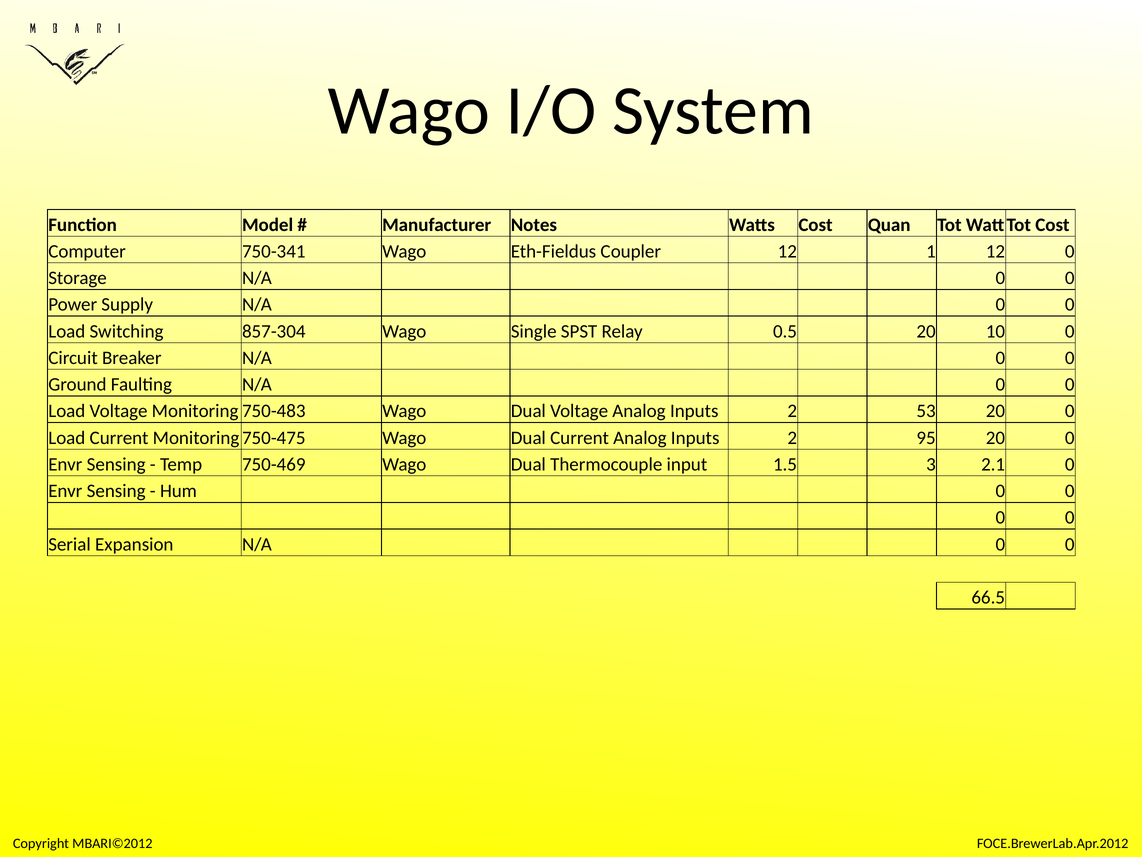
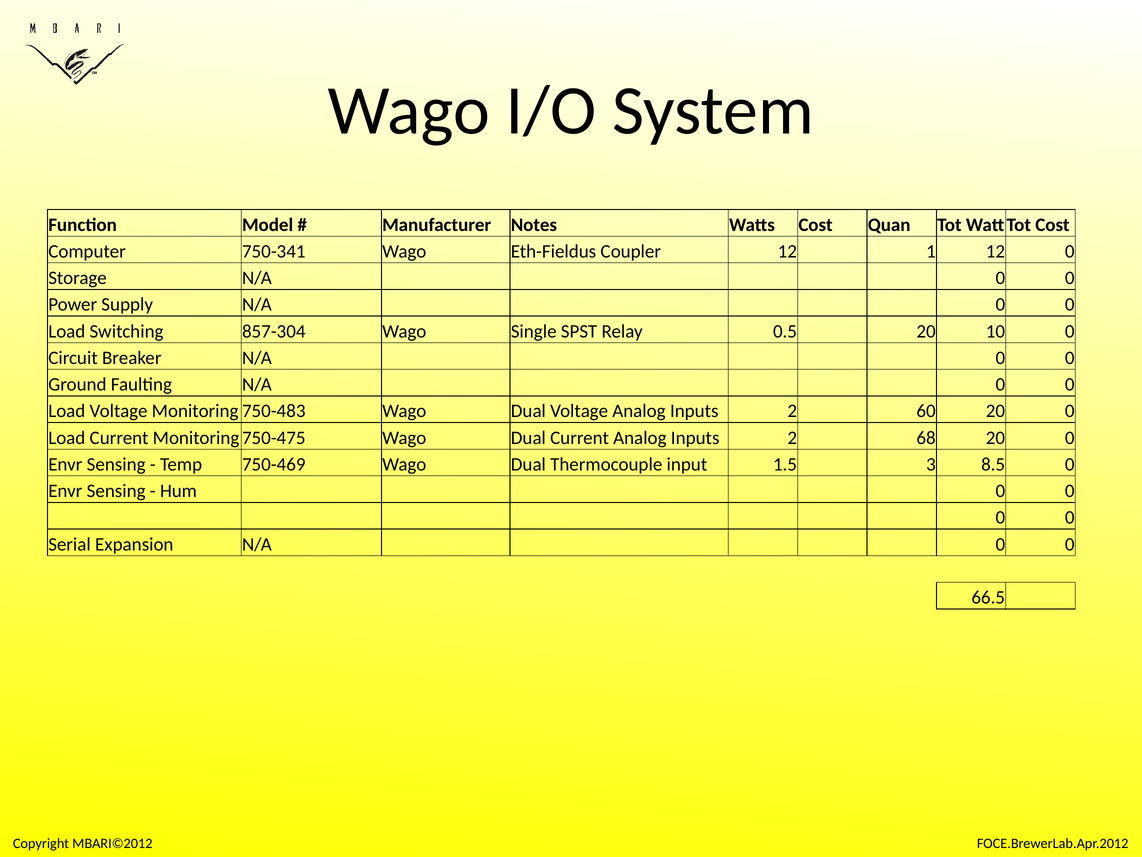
53: 53 -> 60
95: 95 -> 68
2.1: 2.1 -> 8.5
